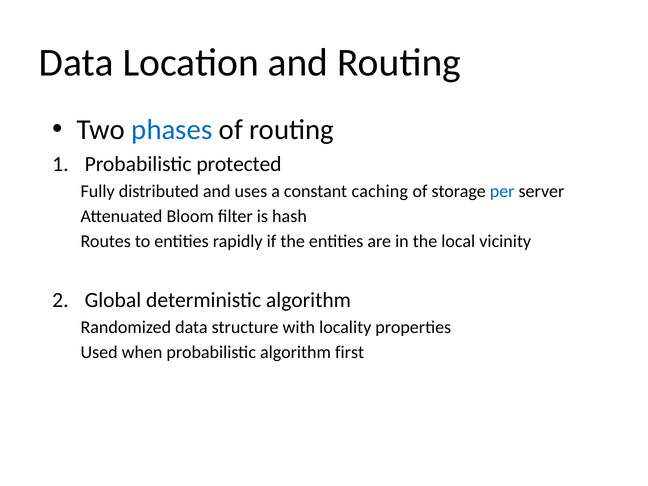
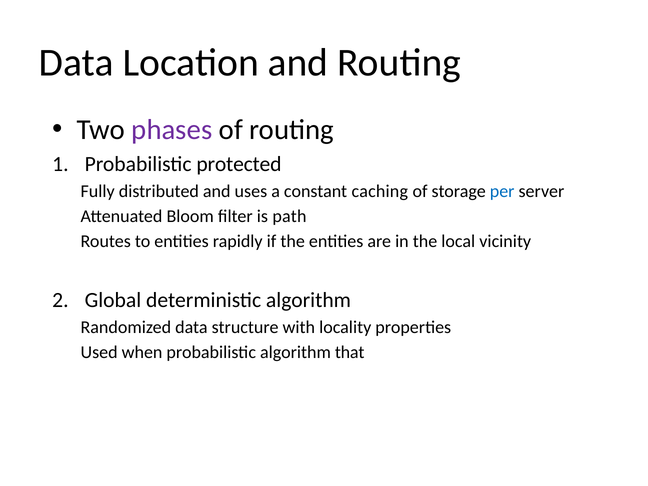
phases colour: blue -> purple
hash: hash -> path
first: first -> that
